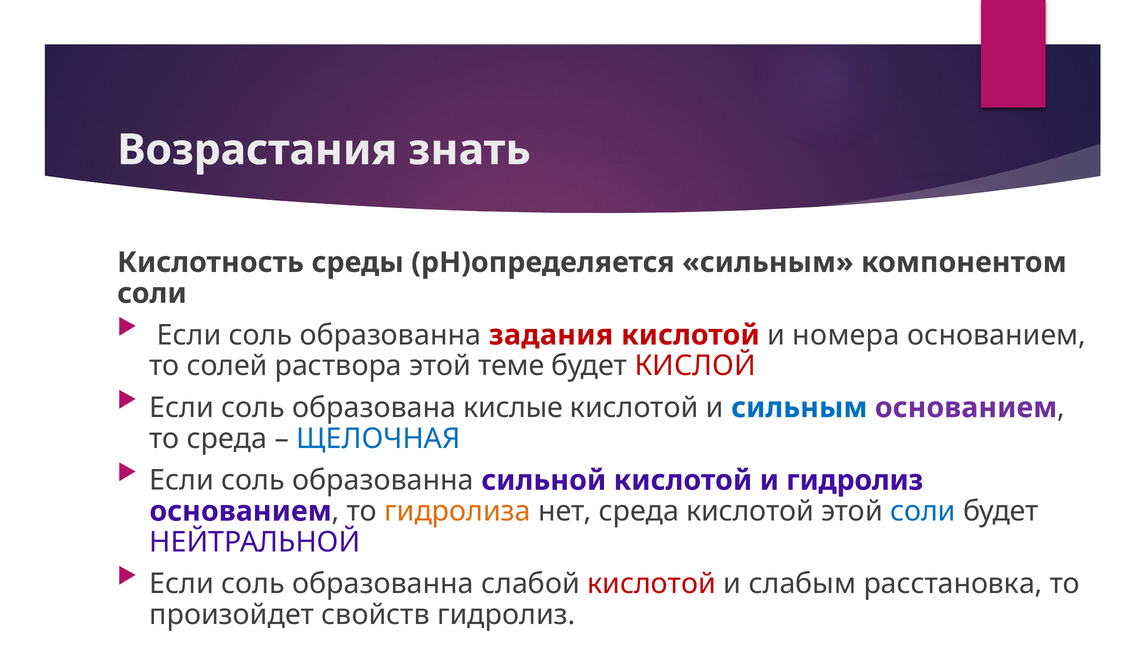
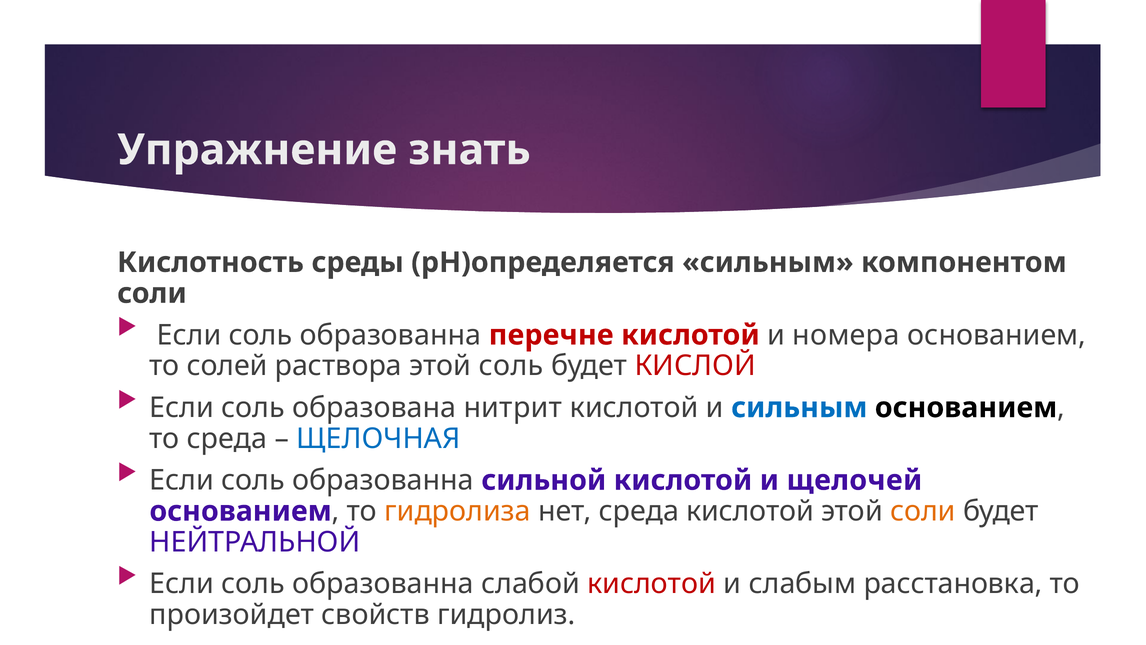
Возрастания: Возрастания -> Упражнение
задания: задания -> перечне
этой теме: теме -> соль
кислые: кислые -> нитрит
основанием at (966, 407) colour: purple -> black
и гидролиз: гидролиз -> щелочей
соли at (923, 511) colour: blue -> orange
